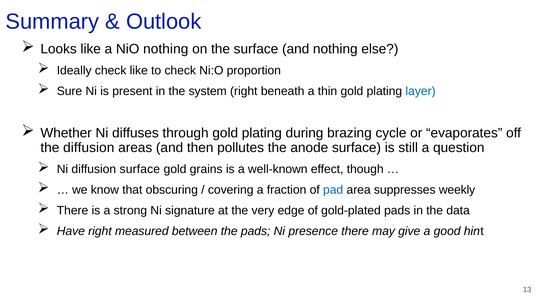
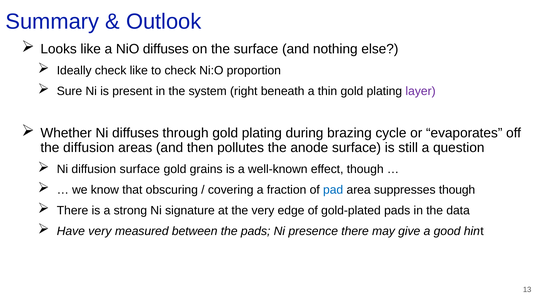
NiO nothing: nothing -> diffuses
layer colour: blue -> purple
suppresses weekly: weekly -> though
Have right: right -> very
